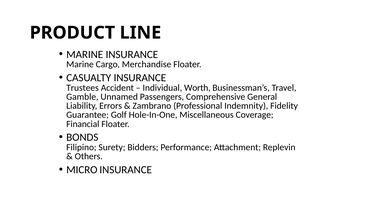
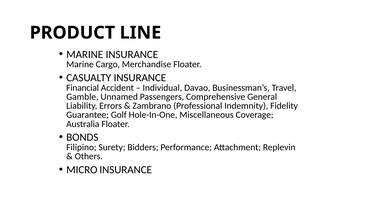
Trustees: Trustees -> Financial
Worth: Worth -> Davao
Financial: Financial -> Australia
